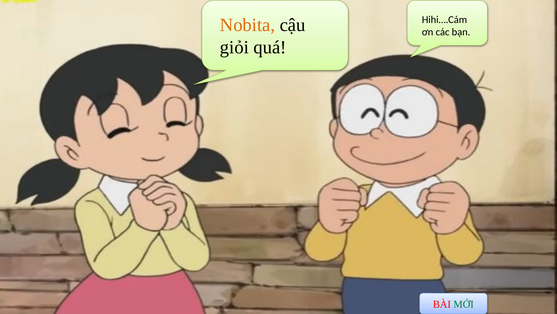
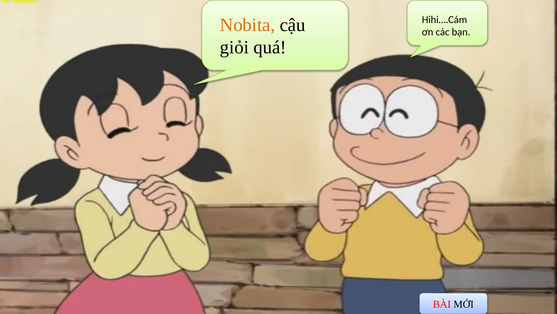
MỚI colour: green -> black
